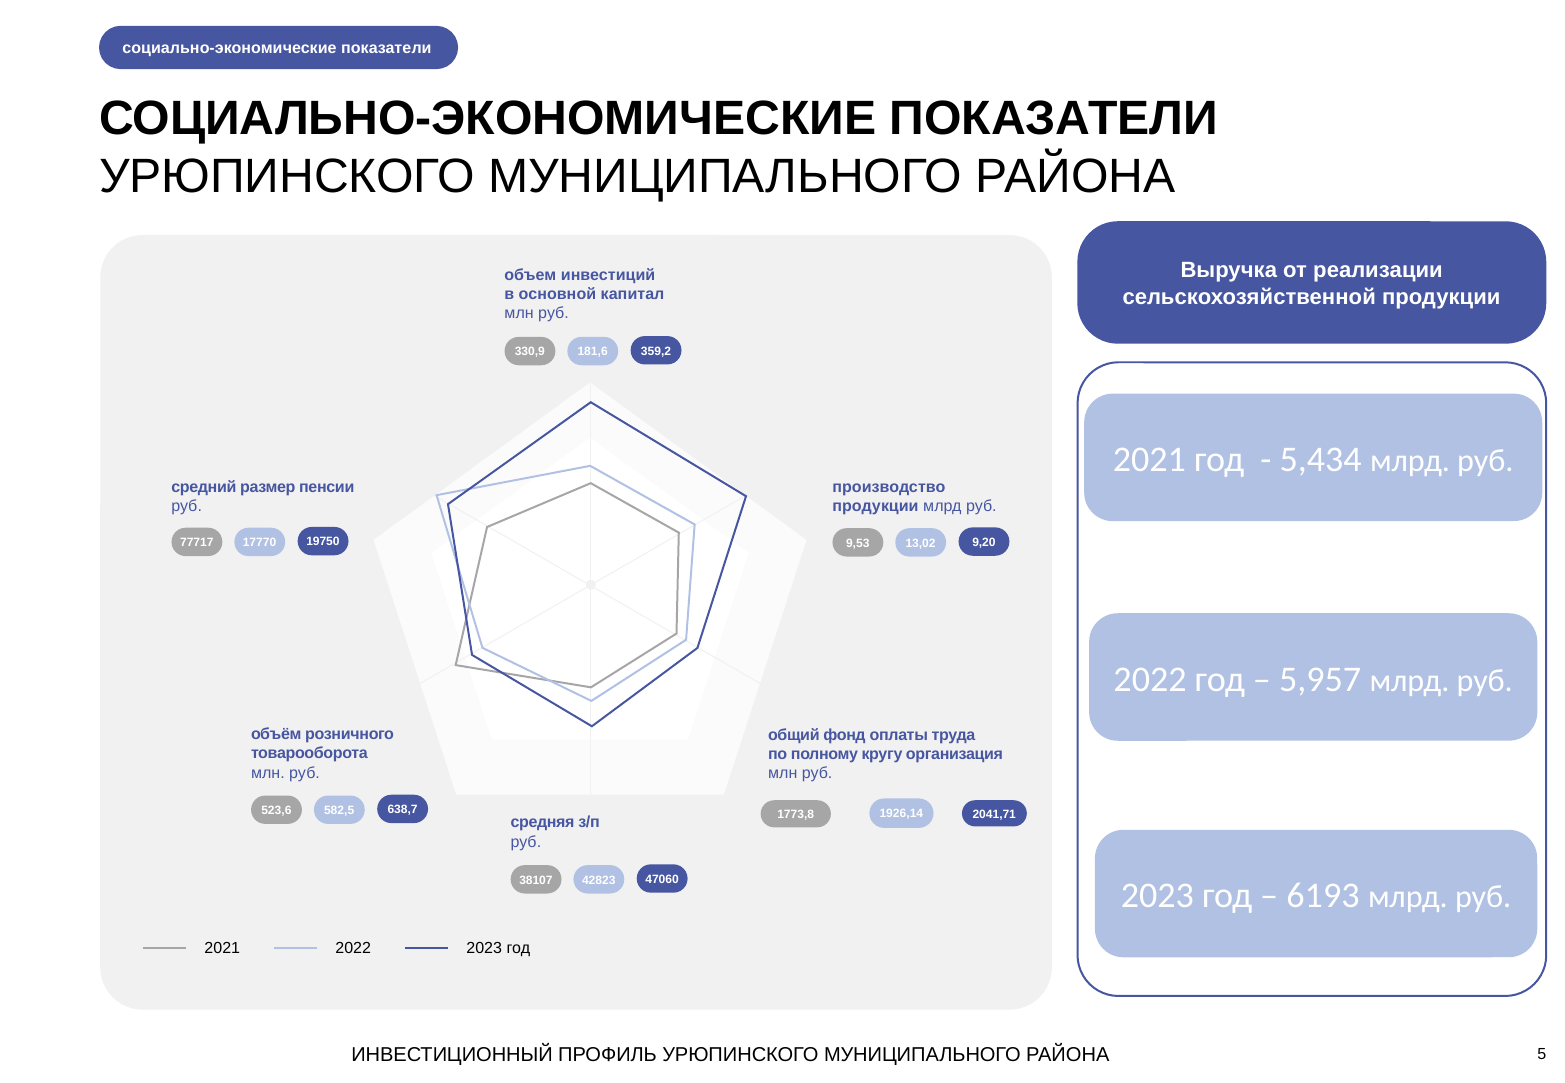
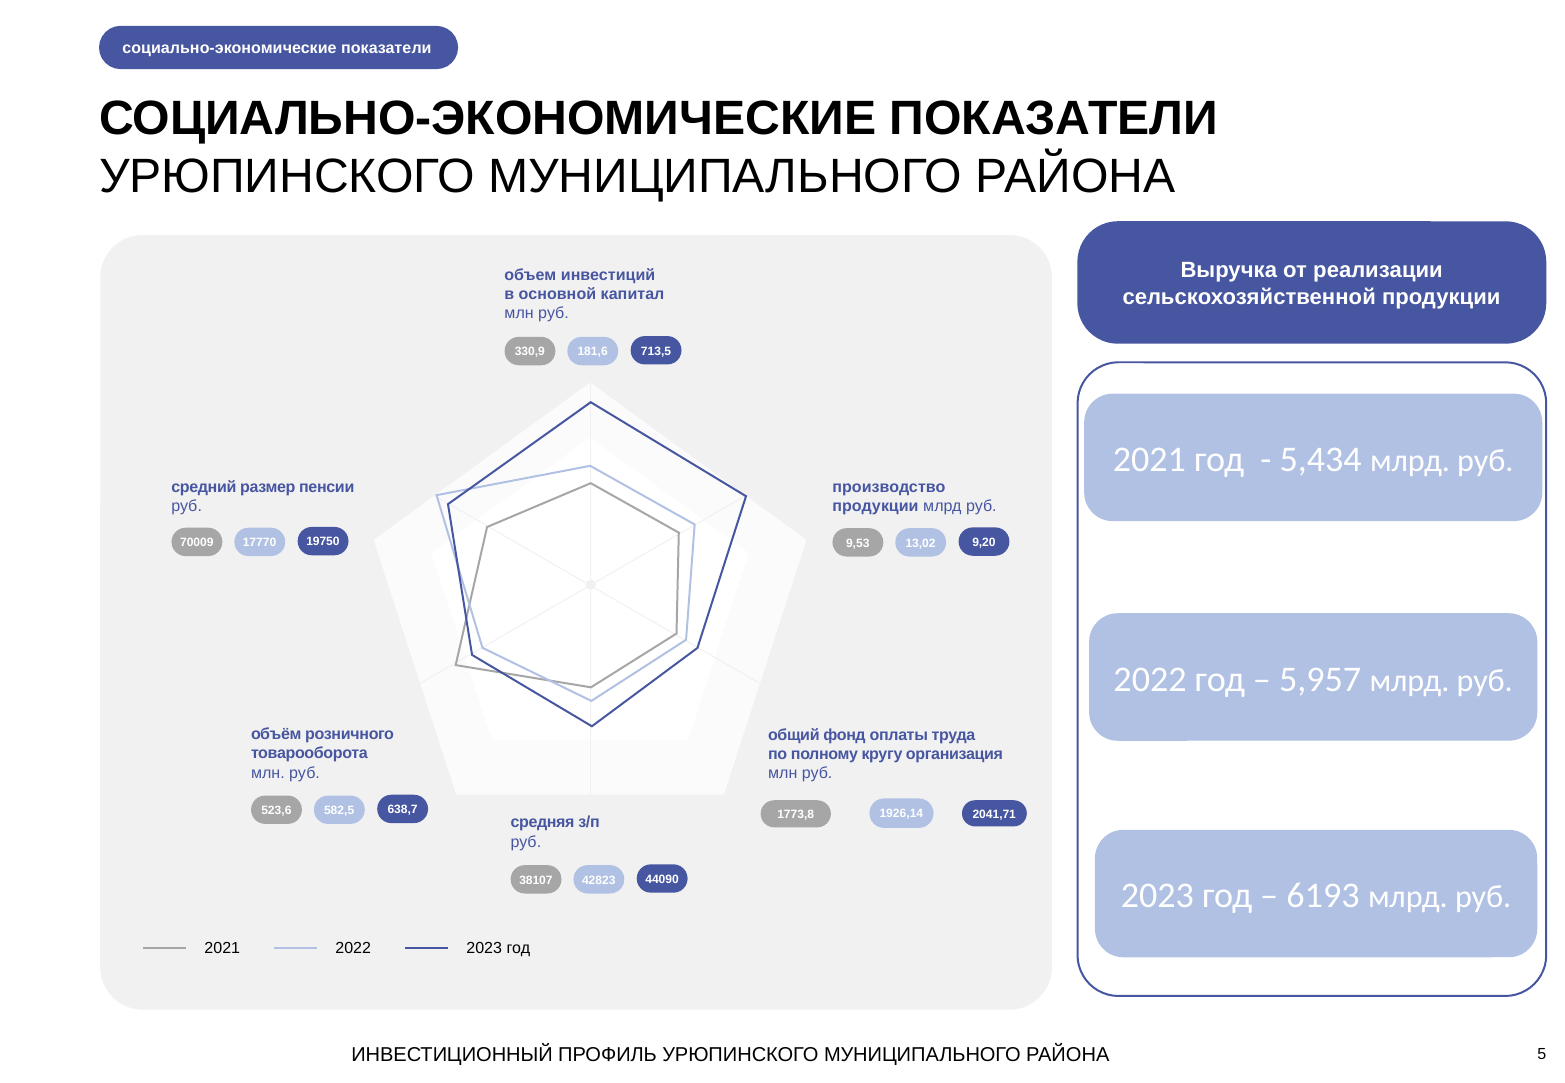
359,2: 359,2 -> 713,5
77717: 77717 -> 70009
47060: 47060 -> 44090
